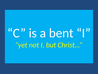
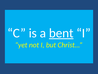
bent underline: none -> present
